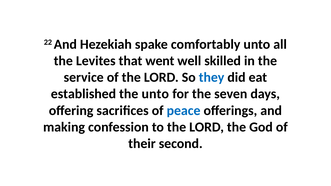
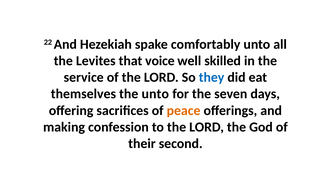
went: went -> voice
established: established -> themselves
peace colour: blue -> orange
